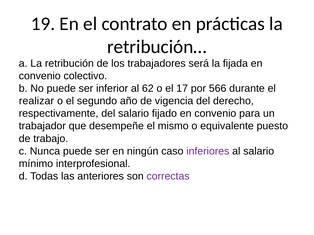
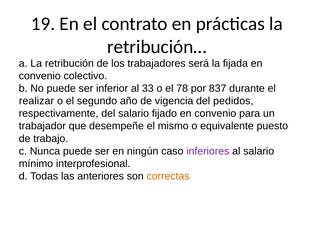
62: 62 -> 33
17: 17 -> 78
566: 566 -> 837
derecho: derecho -> pedidos
correctas colour: purple -> orange
